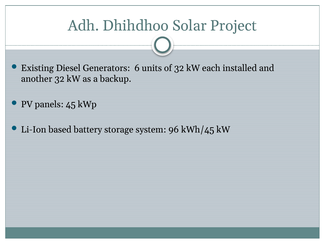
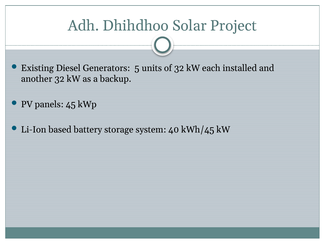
6: 6 -> 5
96: 96 -> 40
